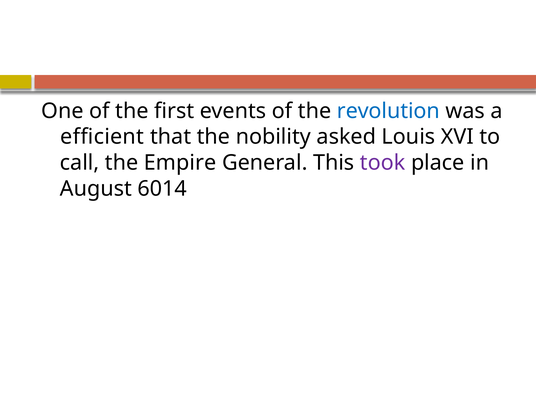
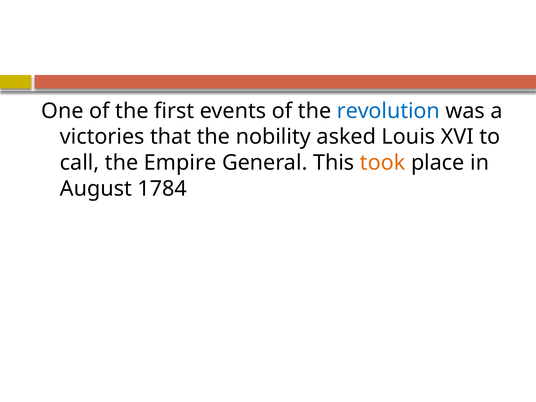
efficient: efficient -> victories
took colour: purple -> orange
6014: 6014 -> 1784
